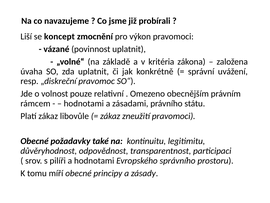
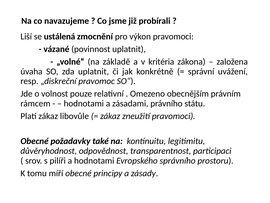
koncept: koncept -> ustálená
